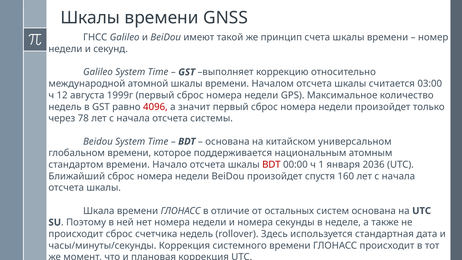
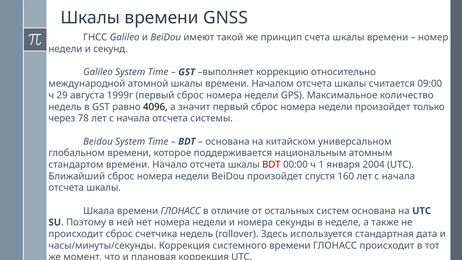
03:00: 03:00 -> 09:00
12: 12 -> 29
4096 colour: red -> black
2036: 2036 -> 2004
